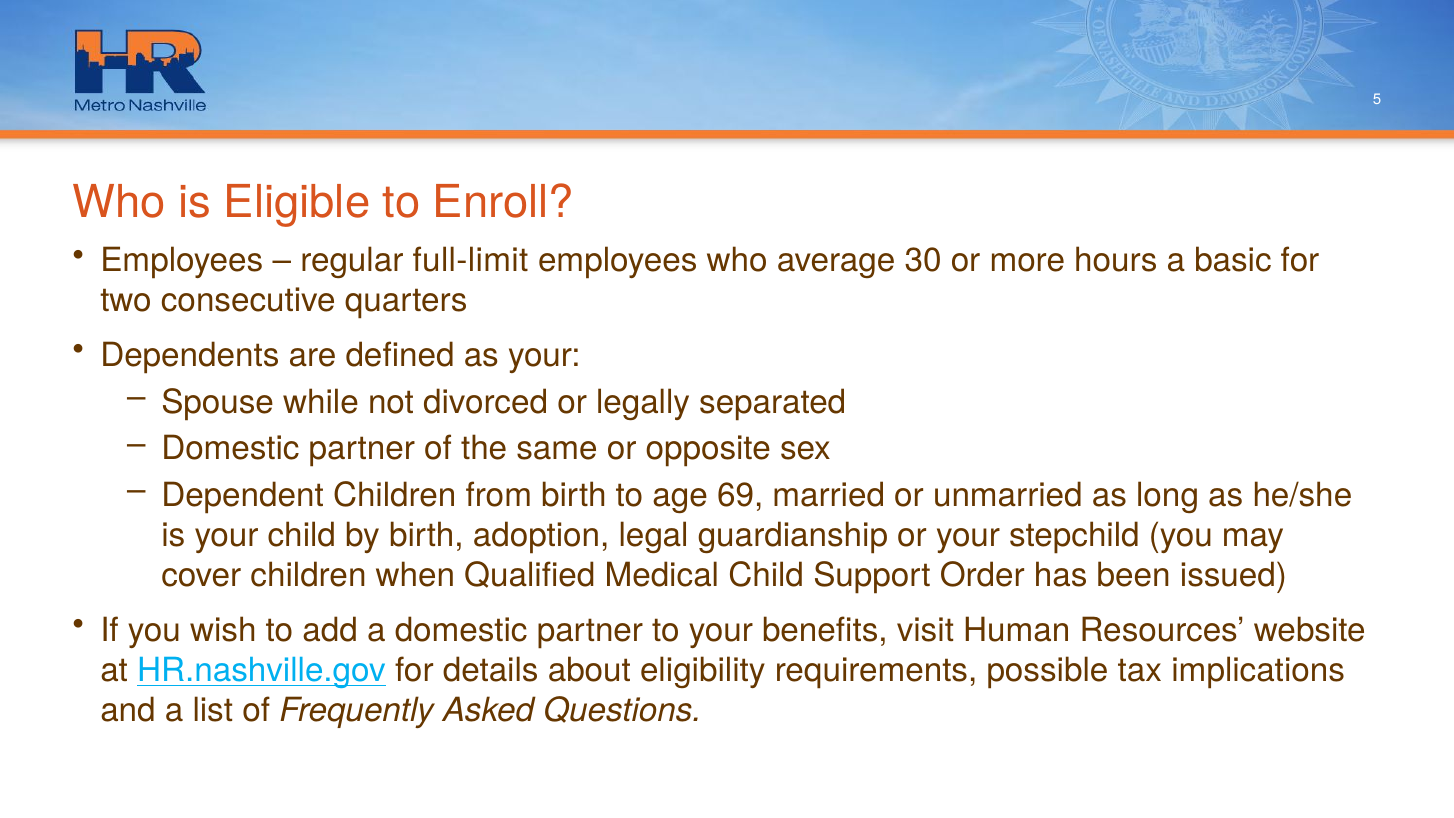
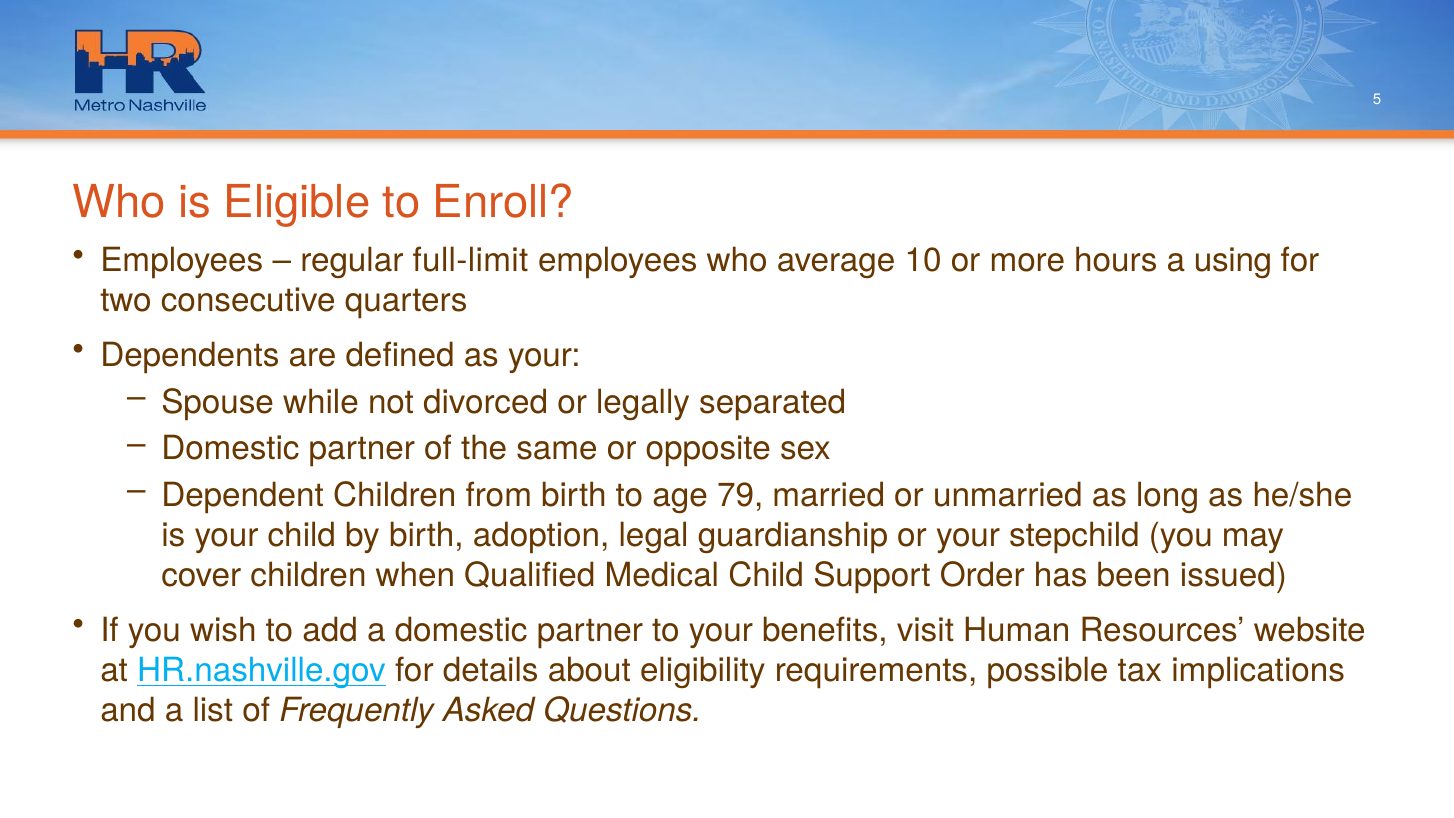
30: 30 -> 10
basic: basic -> using
69: 69 -> 79
